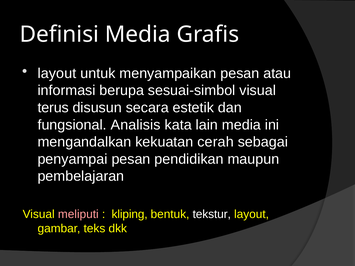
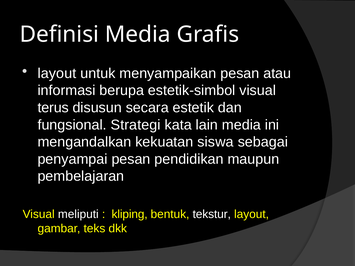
sesuai-simbol: sesuai-simbol -> estetik-simbol
Analisis: Analisis -> Strategi
cerah: cerah -> siswa
meliputi colour: pink -> white
